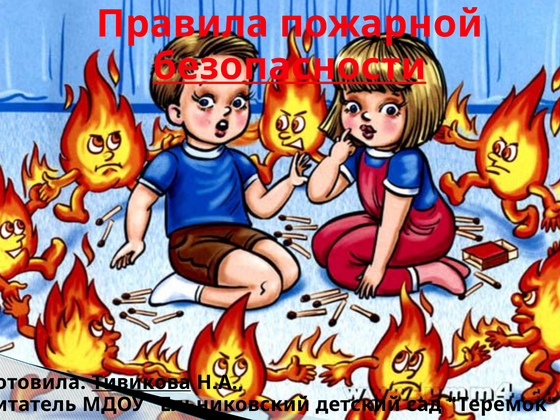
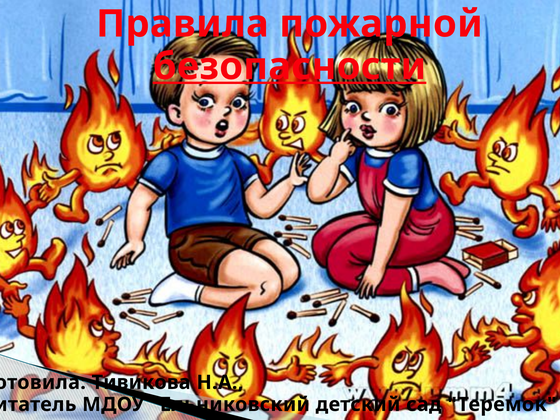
Тивикова underline: present -> none
